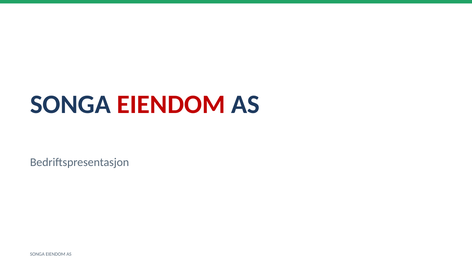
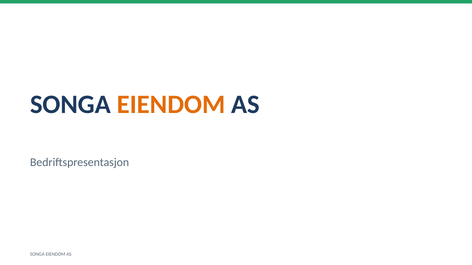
EIENDOM at (171, 105) colour: red -> orange
